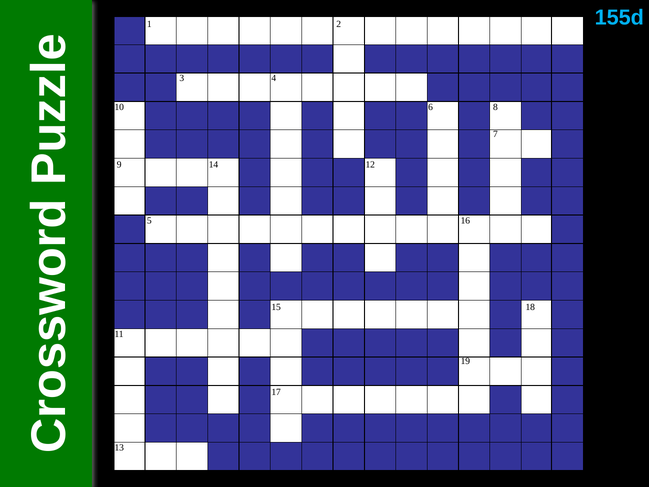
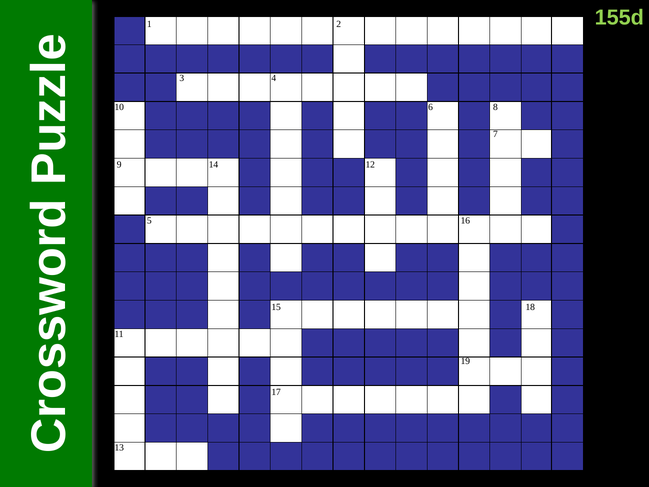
155d colour: light blue -> light green
